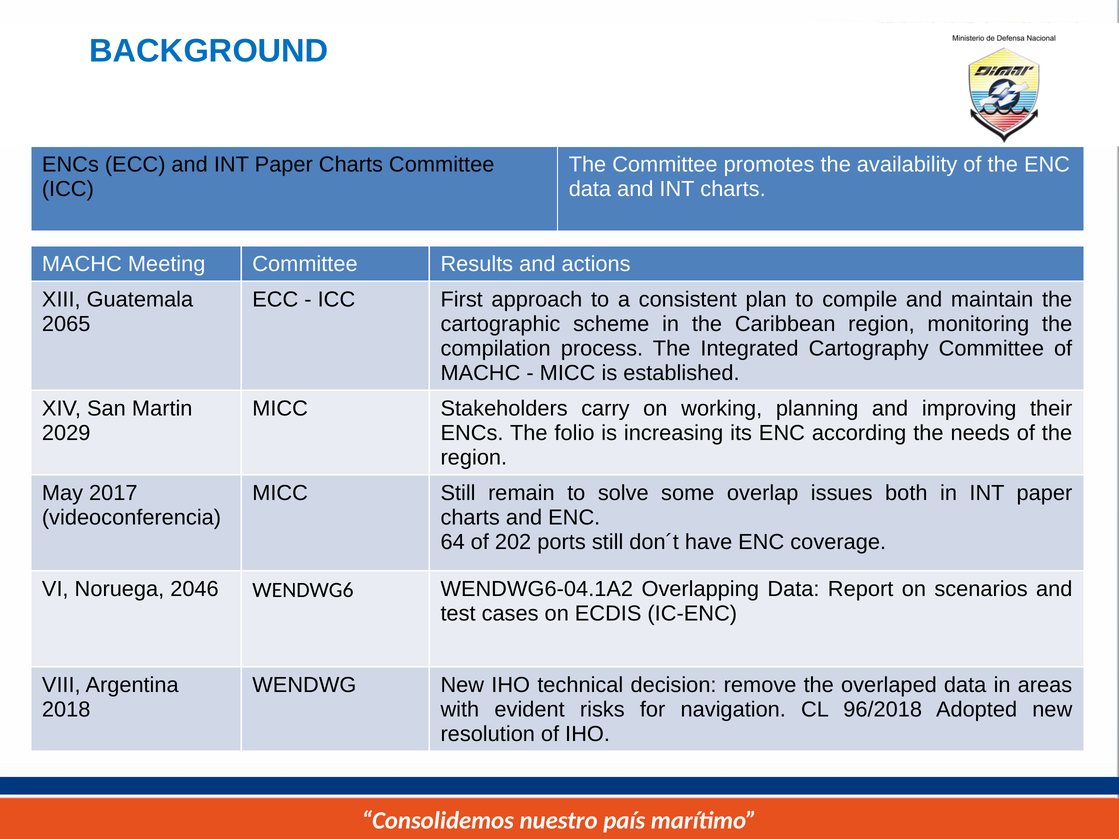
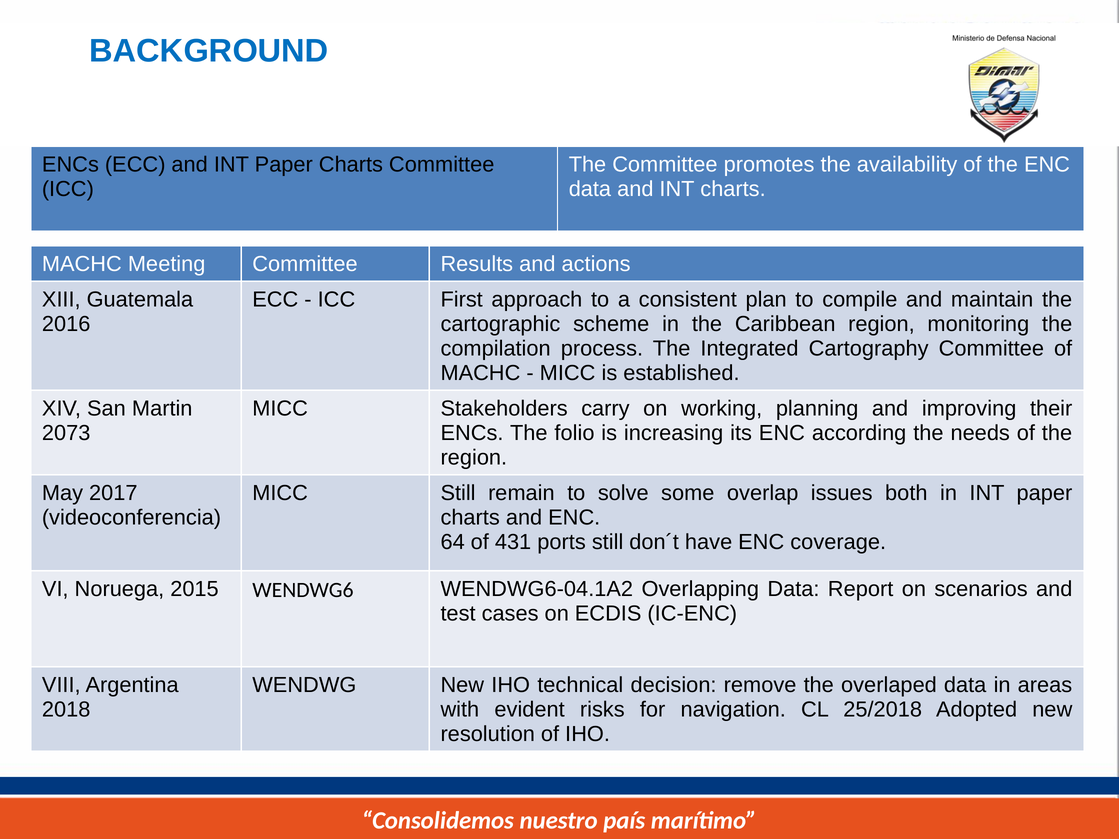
2065: 2065 -> 2016
2029: 2029 -> 2073
202: 202 -> 431
2046: 2046 -> 2015
96/2018: 96/2018 -> 25/2018
